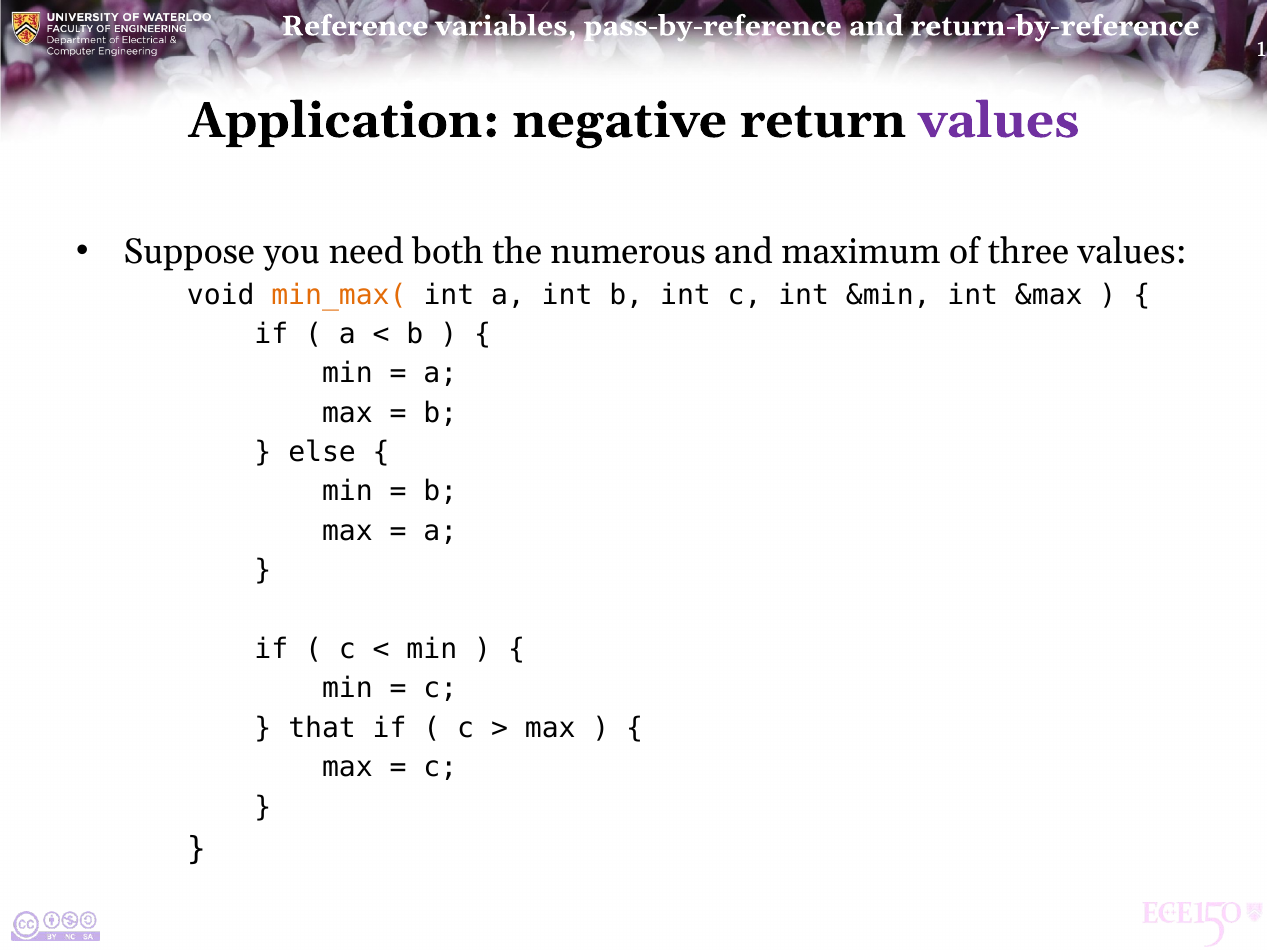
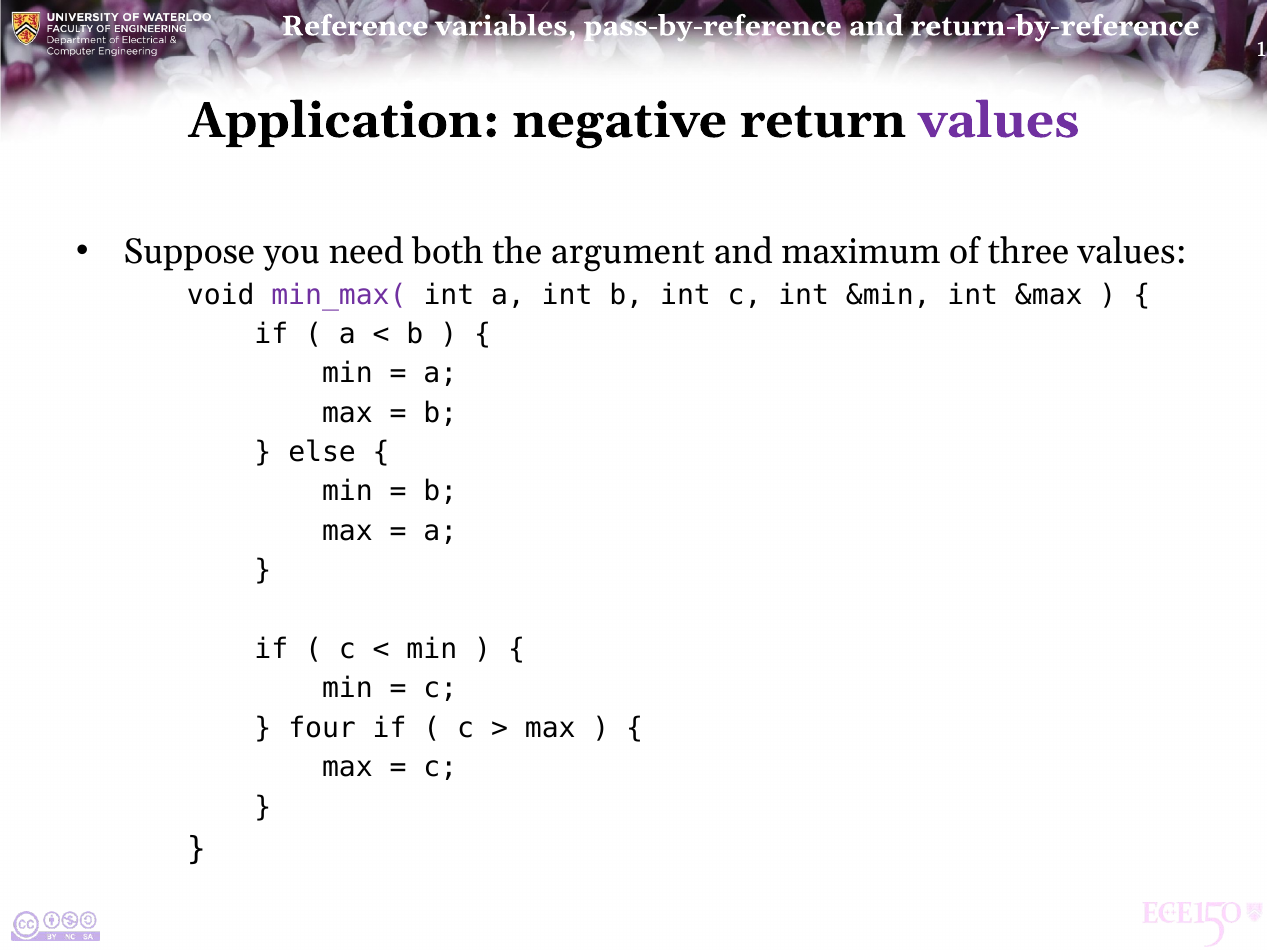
numerous: numerous -> argument
min_max( colour: orange -> purple
that: that -> four
